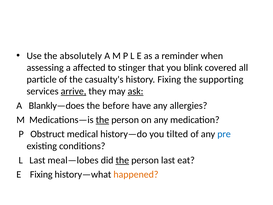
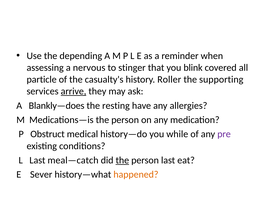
absolutely: absolutely -> depending
affected: affected -> nervous
history Fixing: Fixing -> Roller
ask underline: present -> none
before: before -> resting
the at (102, 120) underline: present -> none
tilted: tilted -> while
pre colour: blue -> purple
meal—lobes: meal—lobes -> meal—catch
E Fixing: Fixing -> Sever
